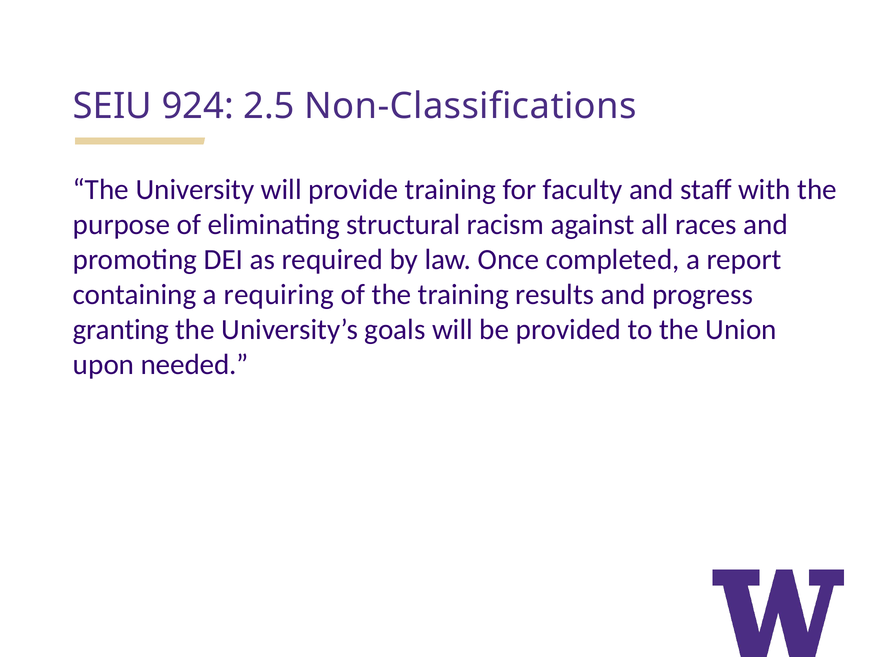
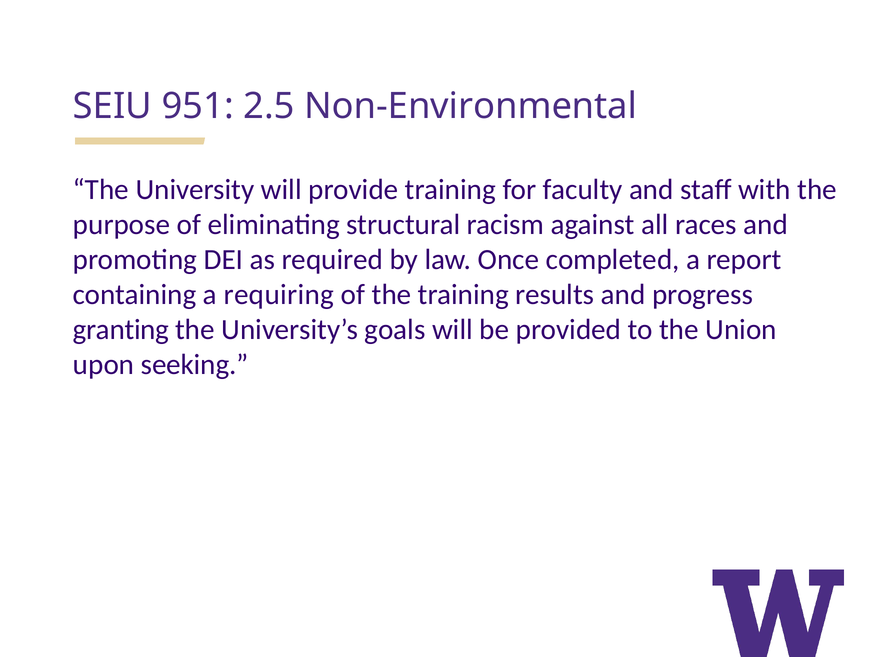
924: 924 -> 951
Non-Classifications: Non-Classifications -> Non-Environmental
needed: needed -> seeking
